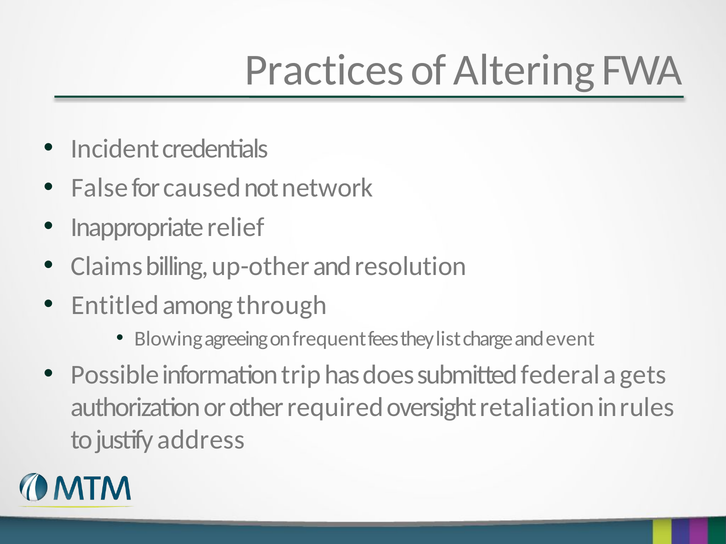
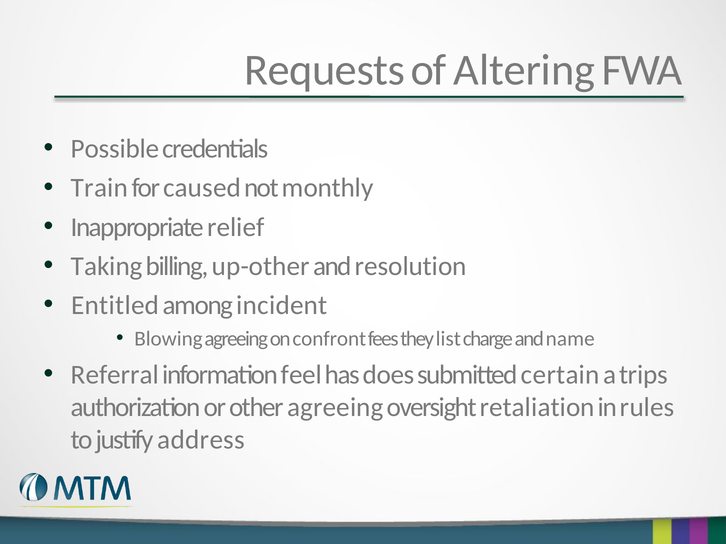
Practices: Practices -> Requests
Incident: Incident -> Possible
False: False -> Train
network: network -> monthly
Claims: Claims -> Taking
through: through -> incident
frequent: frequent -> confront
event: event -> name
Possible: Possible -> Referral
trip: trip -> feel
federal: federal -> certain
gets: gets -> trips
other required: required -> agreeing
